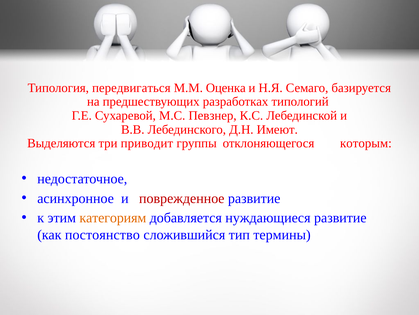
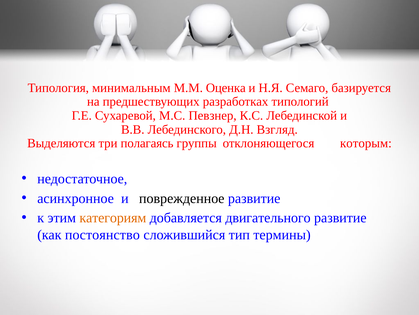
передвигаться: передвигаться -> минимальным
Имеют: Имеют -> Взгляд
приводит: приводит -> полагаясь
поврежденное colour: red -> black
нуждающиеся: нуждающиеся -> двигательного
